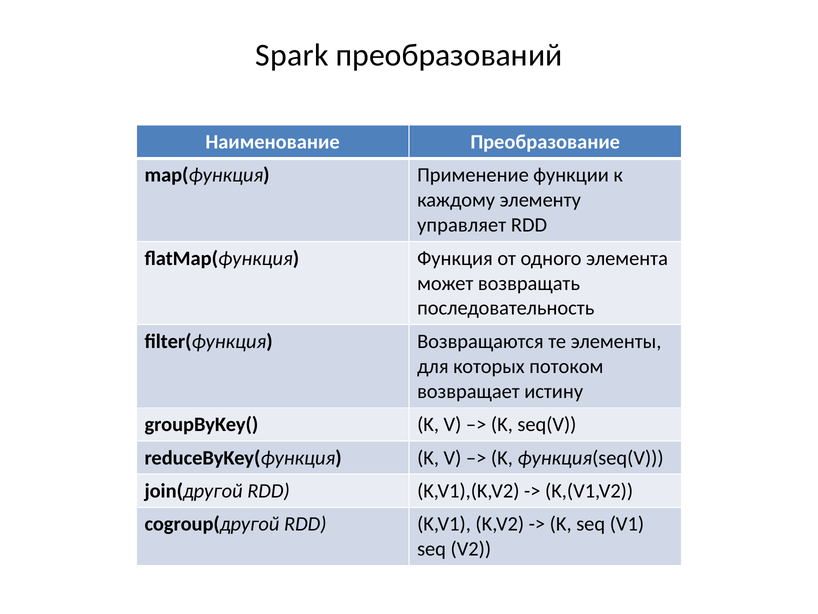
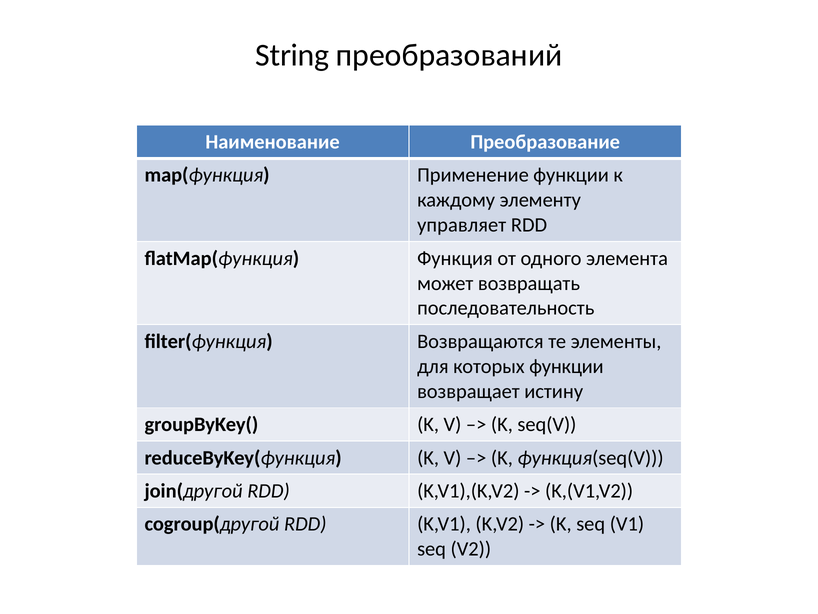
Spark: Spark -> String
которых потоком: потоком -> функции
